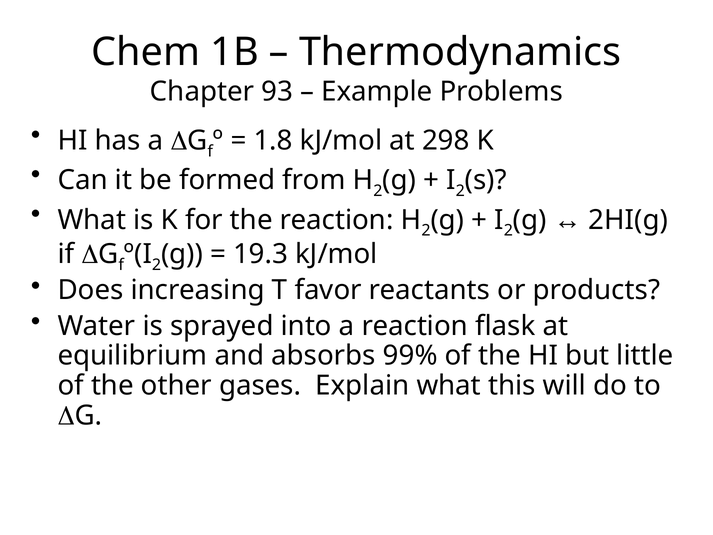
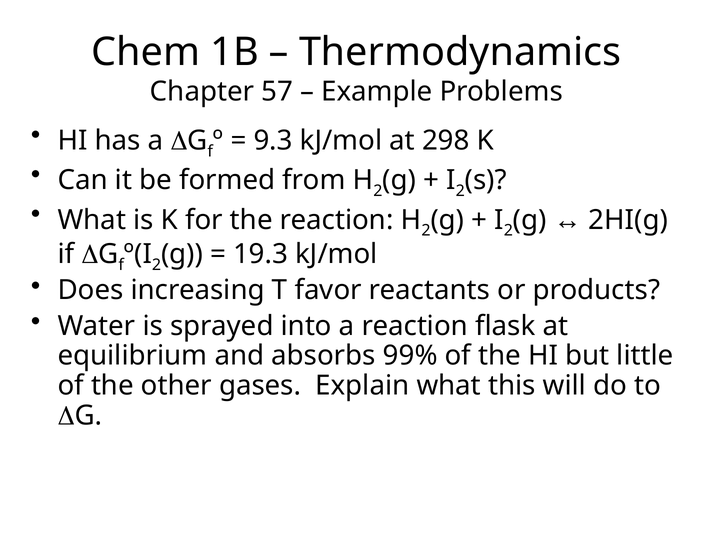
93: 93 -> 57
1.8: 1.8 -> 9.3
